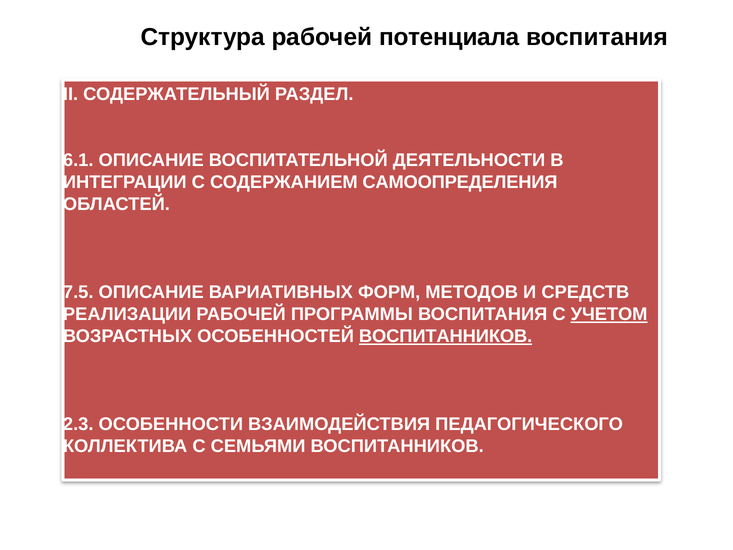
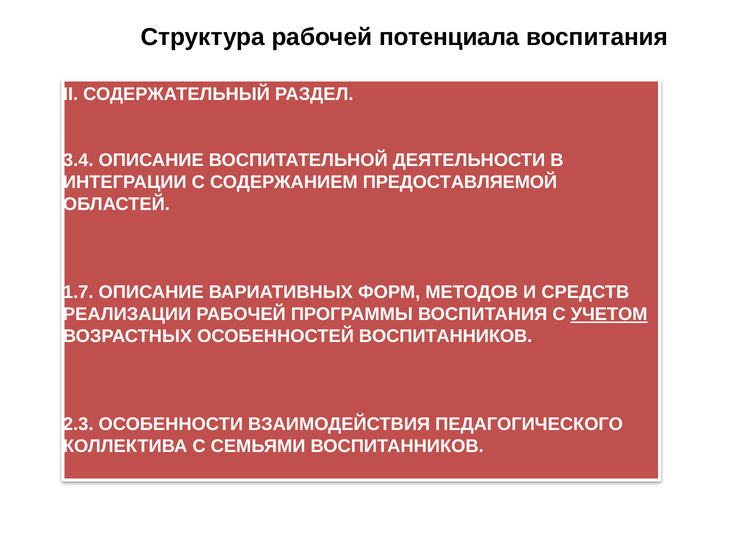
6.1: 6.1 -> 3.4
САМООПРЕДЕЛЕНИЯ: САМООПРЕДЕЛЕНИЯ -> ПРЕДОСТАВЛЯЕМОЙ
7.5: 7.5 -> 1.7
ВОСПИТАННИКОВ at (446, 336) underline: present -> none
